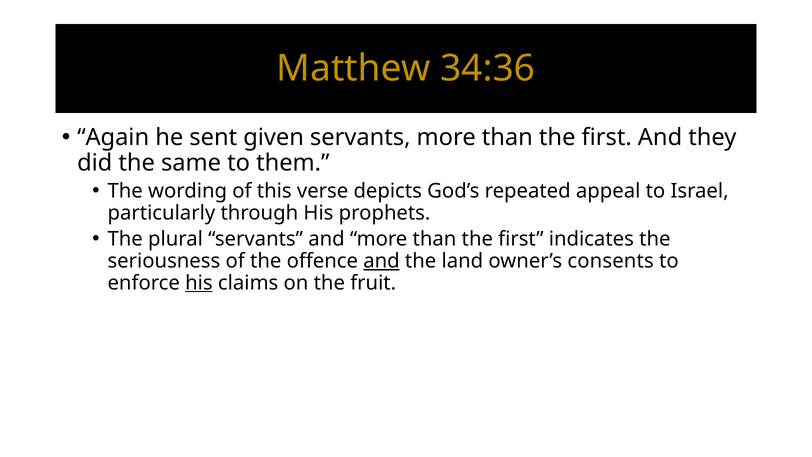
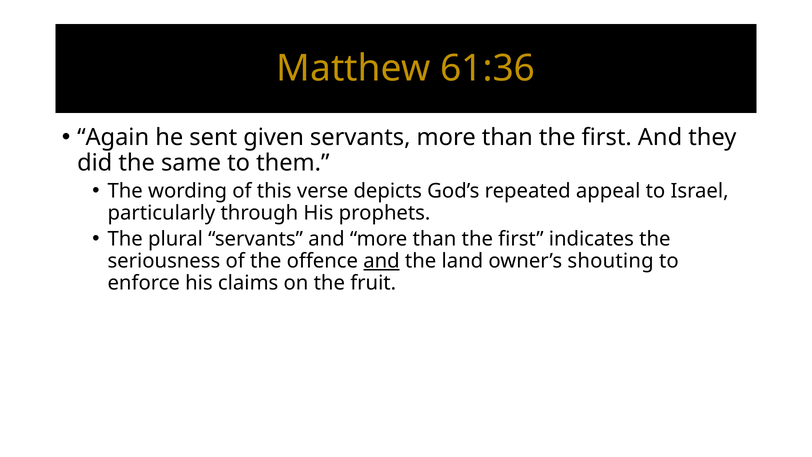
34:36: 34:36 -> 61:36
consents: consents -> shouting
his at (199, 283) underline: present -> none
